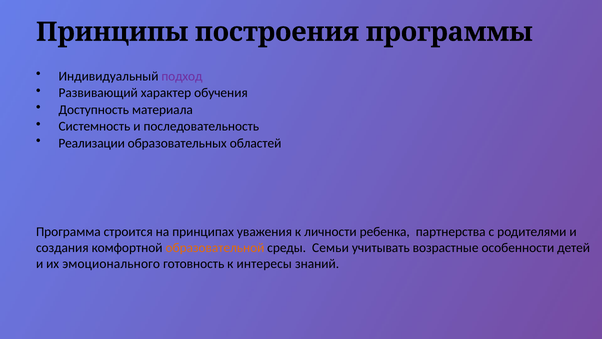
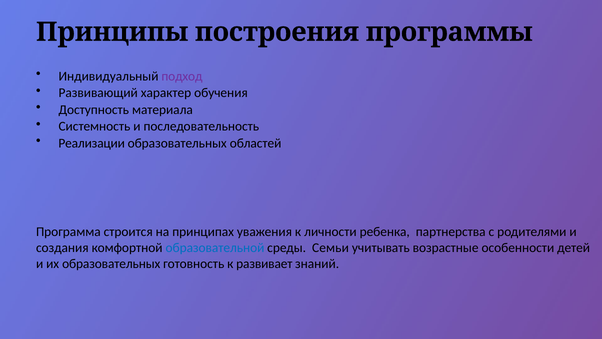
образовательной colour: orange -> blue
их эмоционального: эмоционального -> образовательных
интересы: интересы -> развивает
